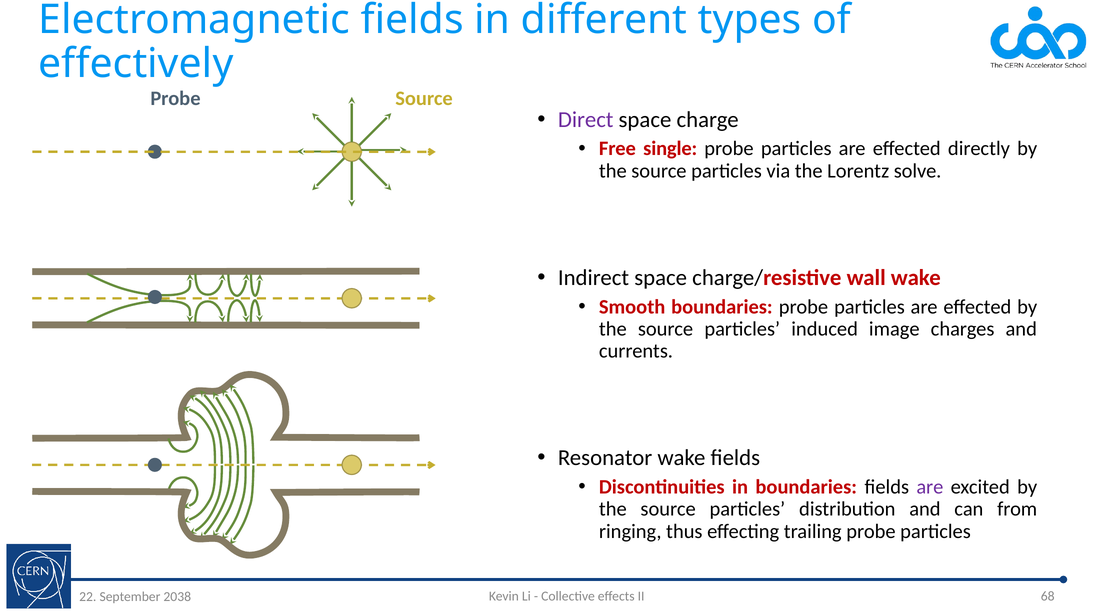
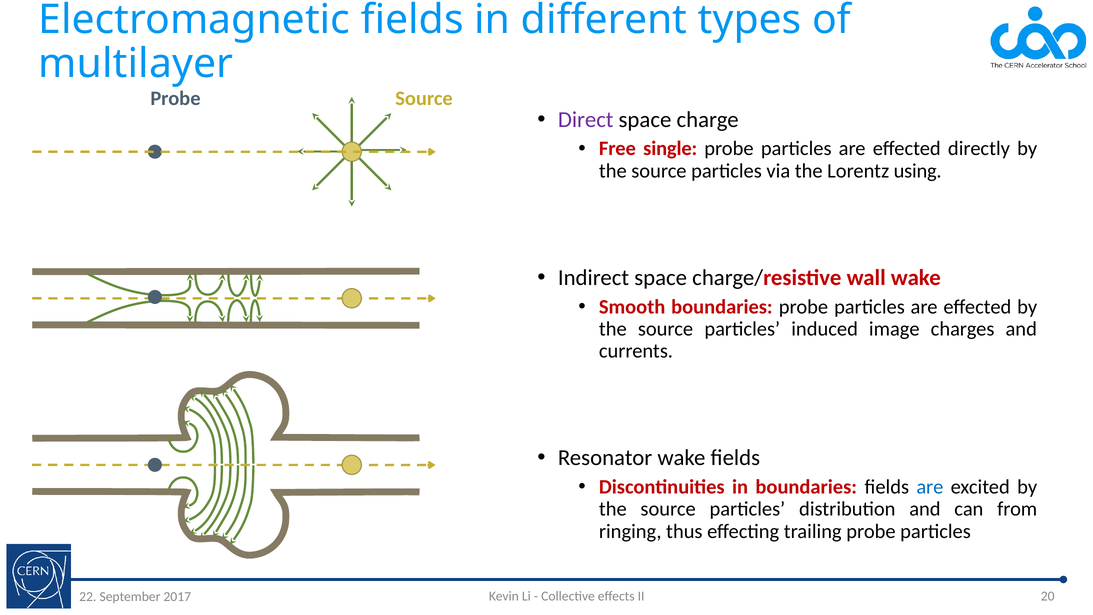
effectively: effectively -> multilayer
solve: solve -> using
are at (930, 487) colour: purple -> blue
68: 68 -> 20
2038: 2038 -> 2017
